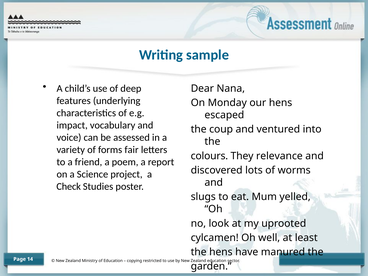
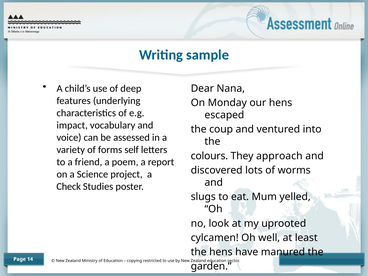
fair: fair -> self
relevance: relevance -> approach
